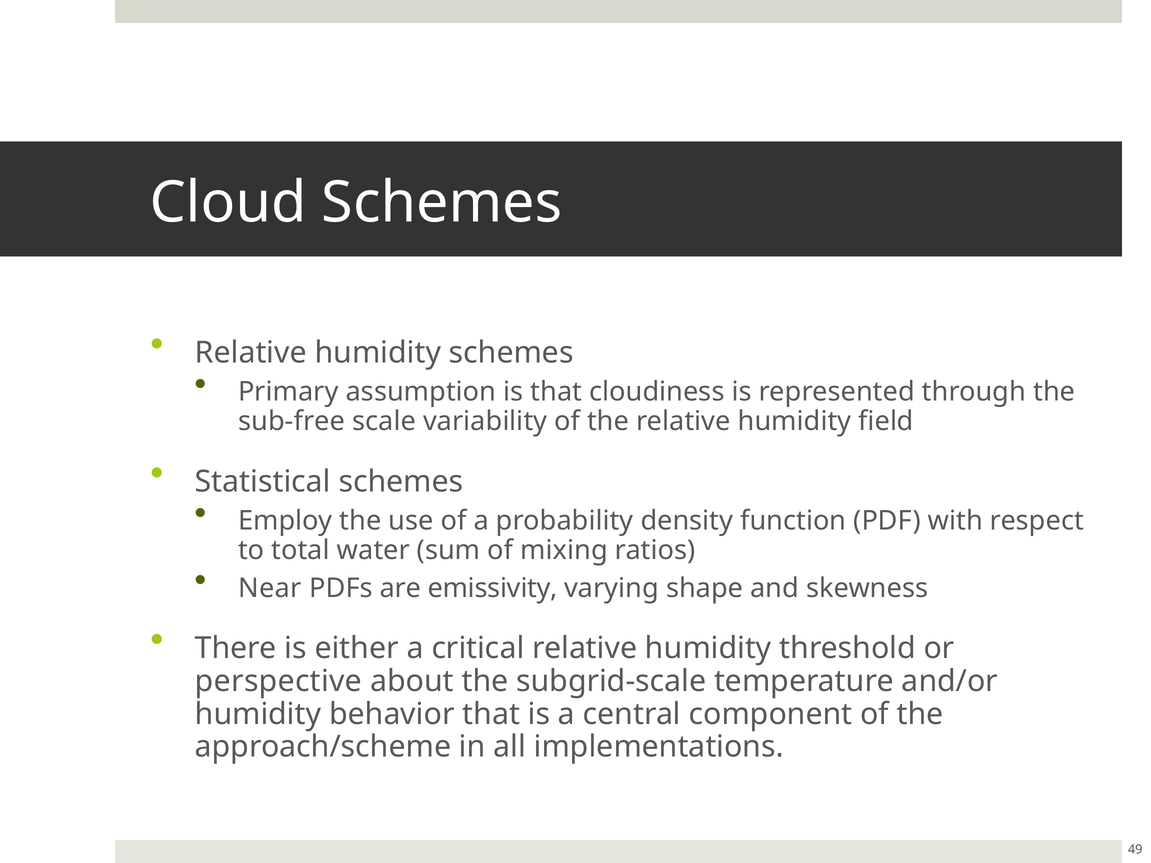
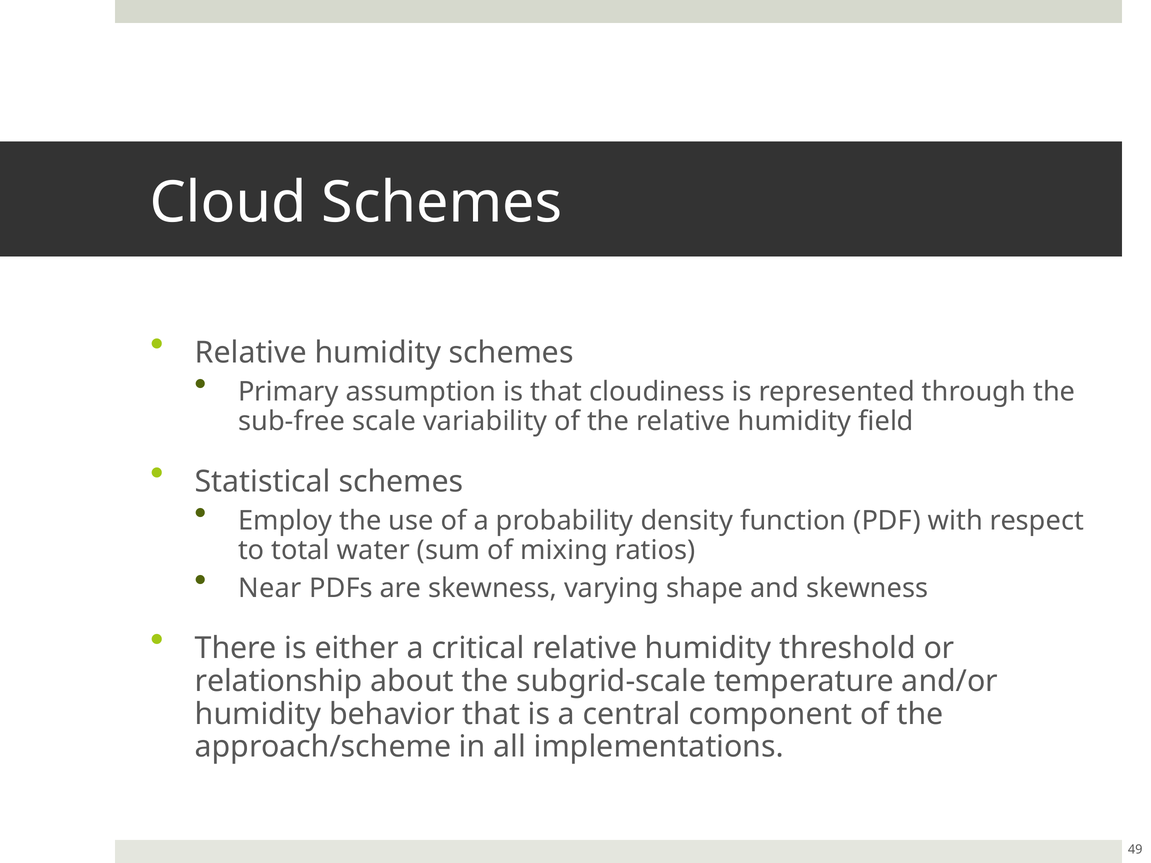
are emissivity: emissivity -> skewness
perspective: perspective -> relationship
